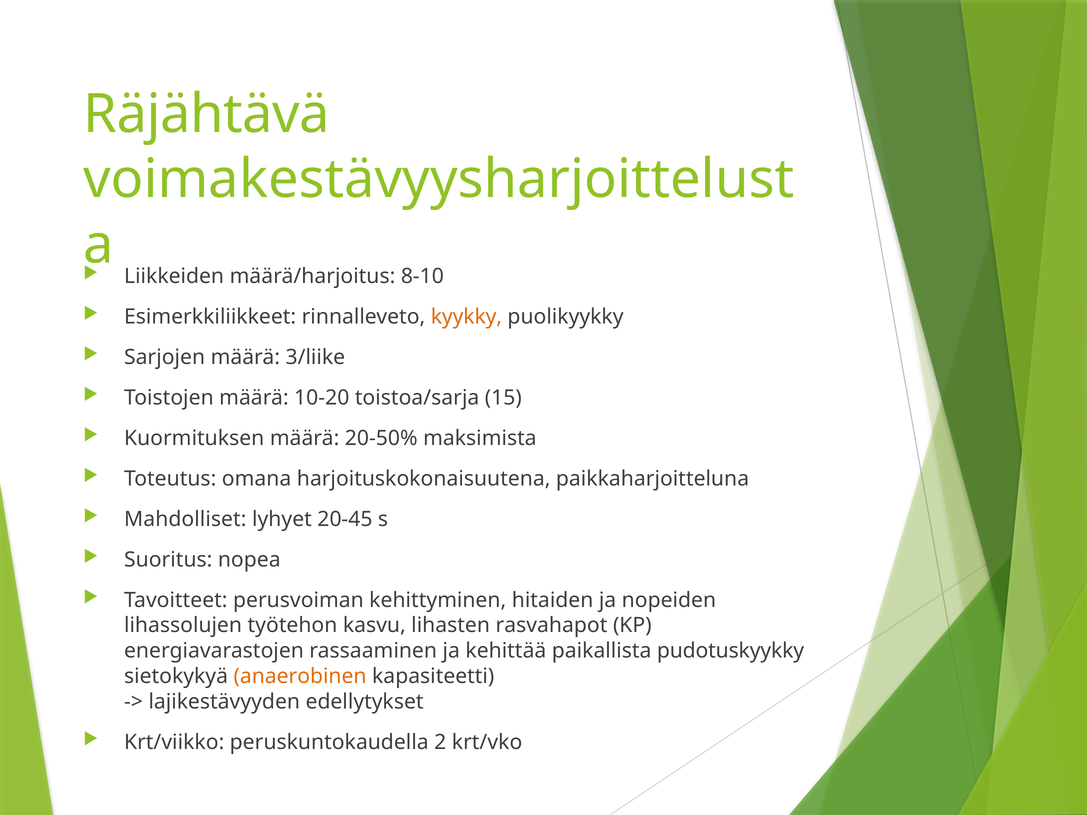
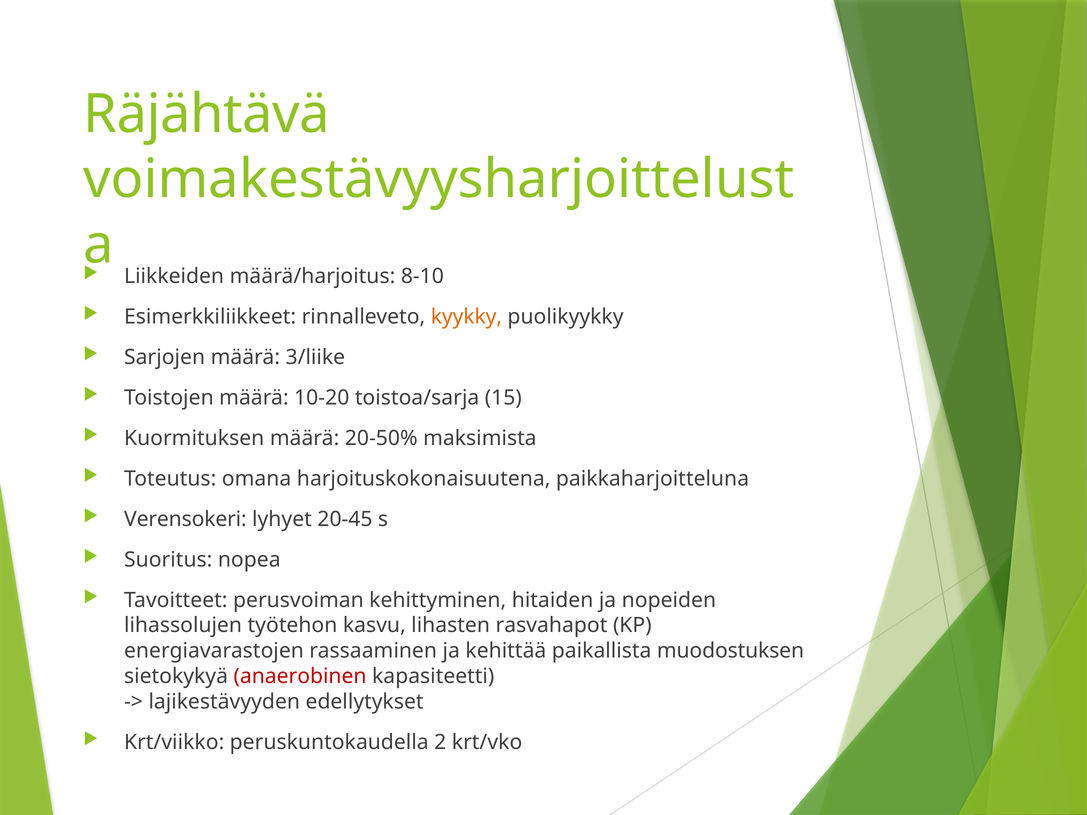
Mahdolliset: Mahdolliset -> Verensokeri
pudotuskyykky: pudotuskyykky -> muodostuksen
anaerobinen colour: orange -> red
